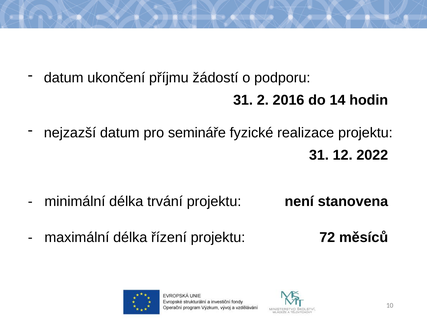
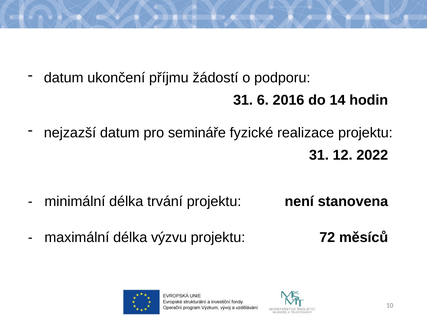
2: 2 -> 6
řízení: řízení -> výzvu
